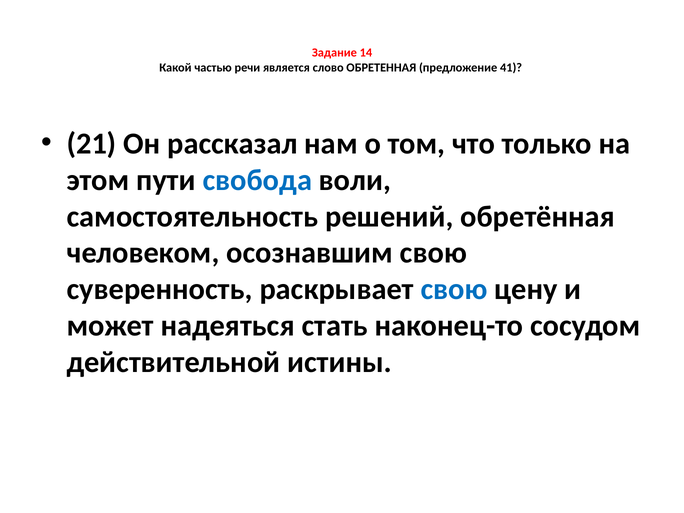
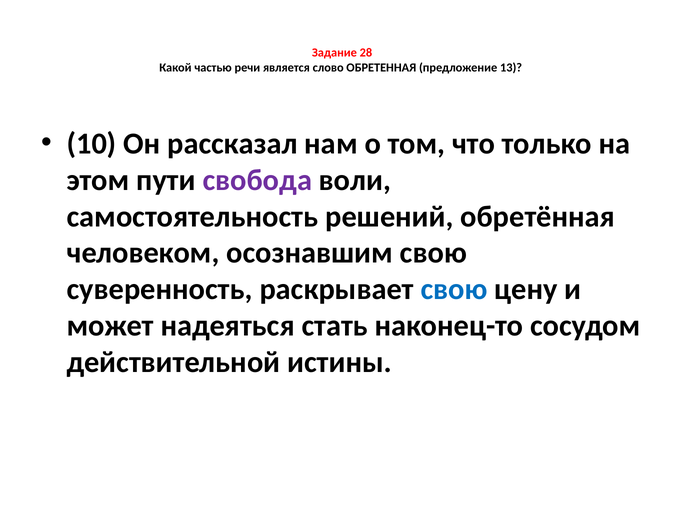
14: 14 -> 28
41: 41 -> 13
21: 21 -> 10
свобода colour: blue -> purple
